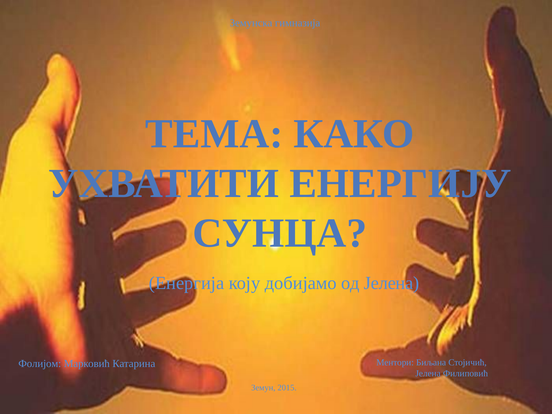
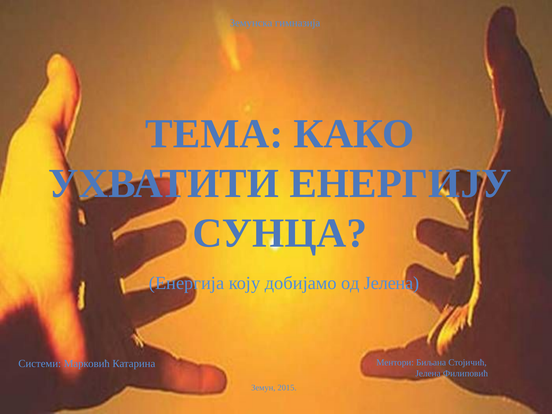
Фолијом: Фолијом -> Системи
